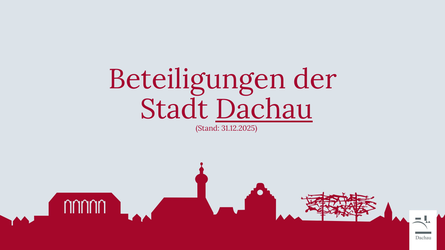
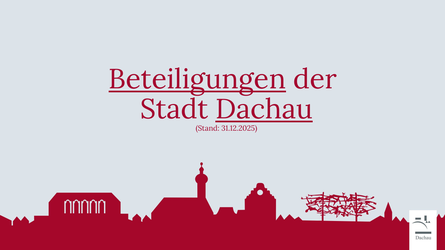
Beteiligungen underline: none -> present
